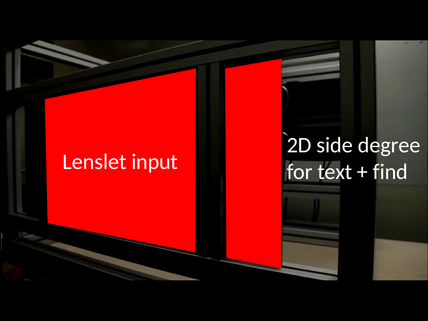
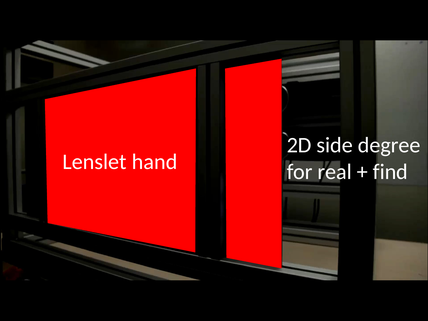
input: input -> hand
text: text -> real
